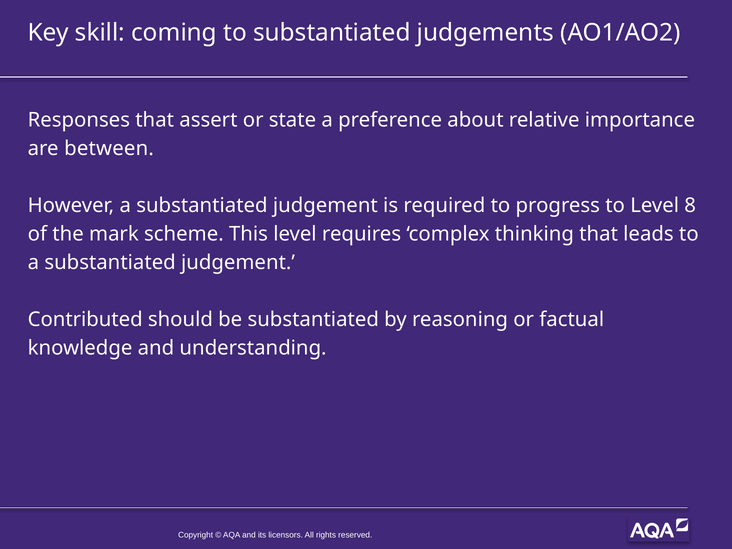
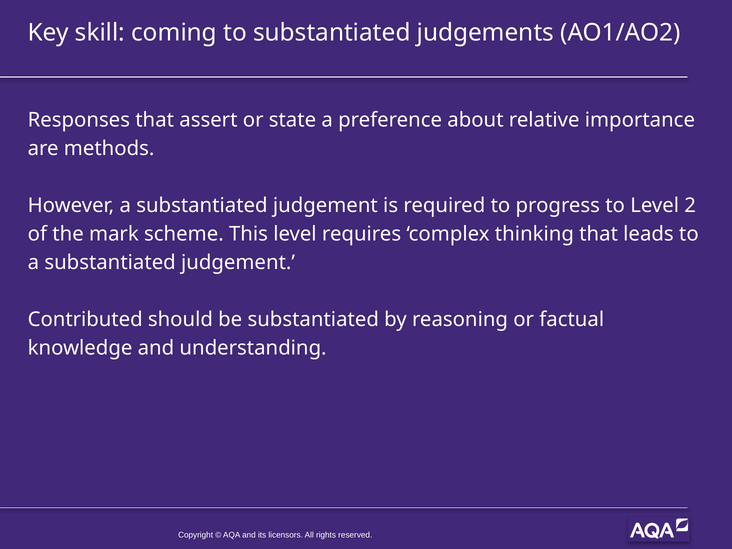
between: between -> methods
8: 8 -> 2
